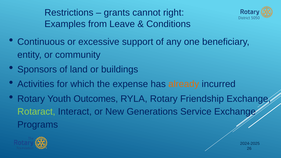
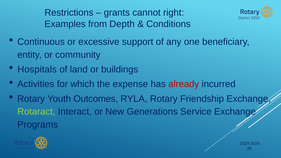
Leave: Leave -> Depth
Sponsors: Sponsors -> Hospitals
already colour: orange -> red
